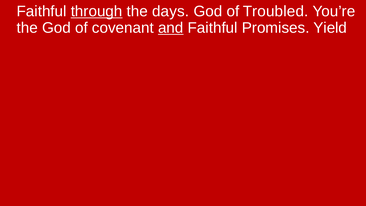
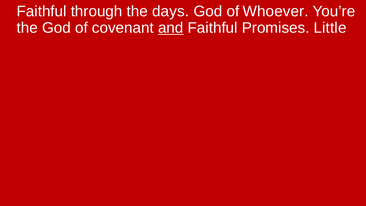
through underline: present -> none
Troubled: Troubled -> Whoever
Yield: Yield -> Little
